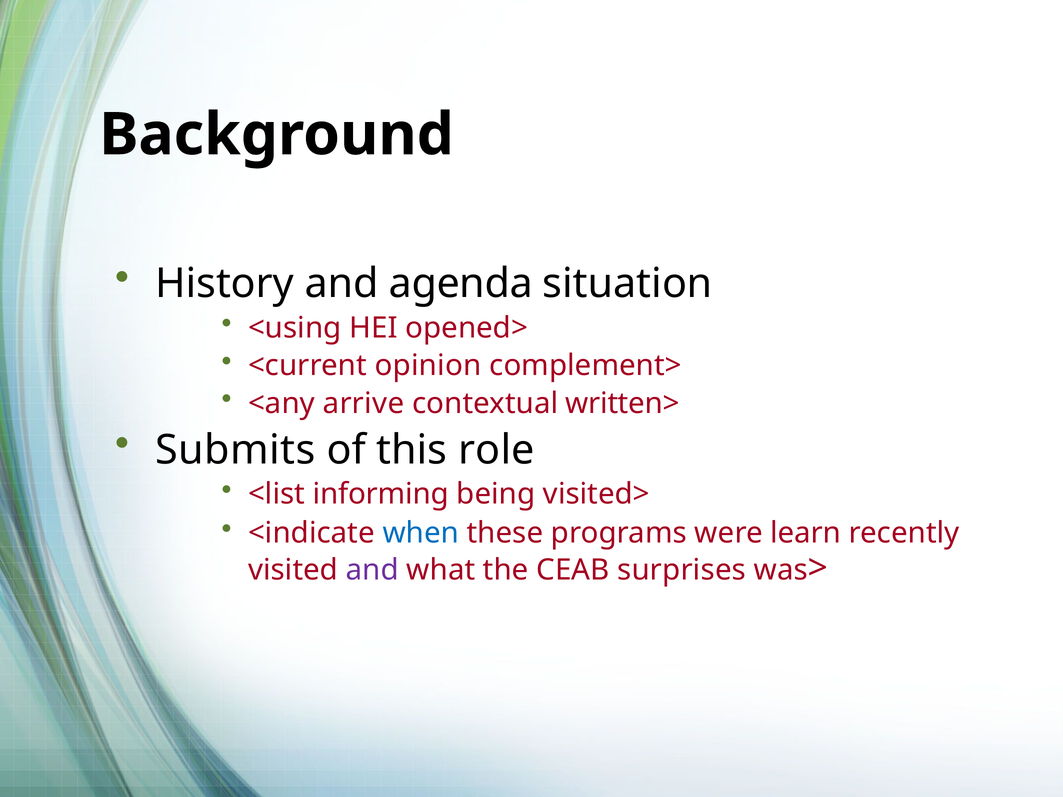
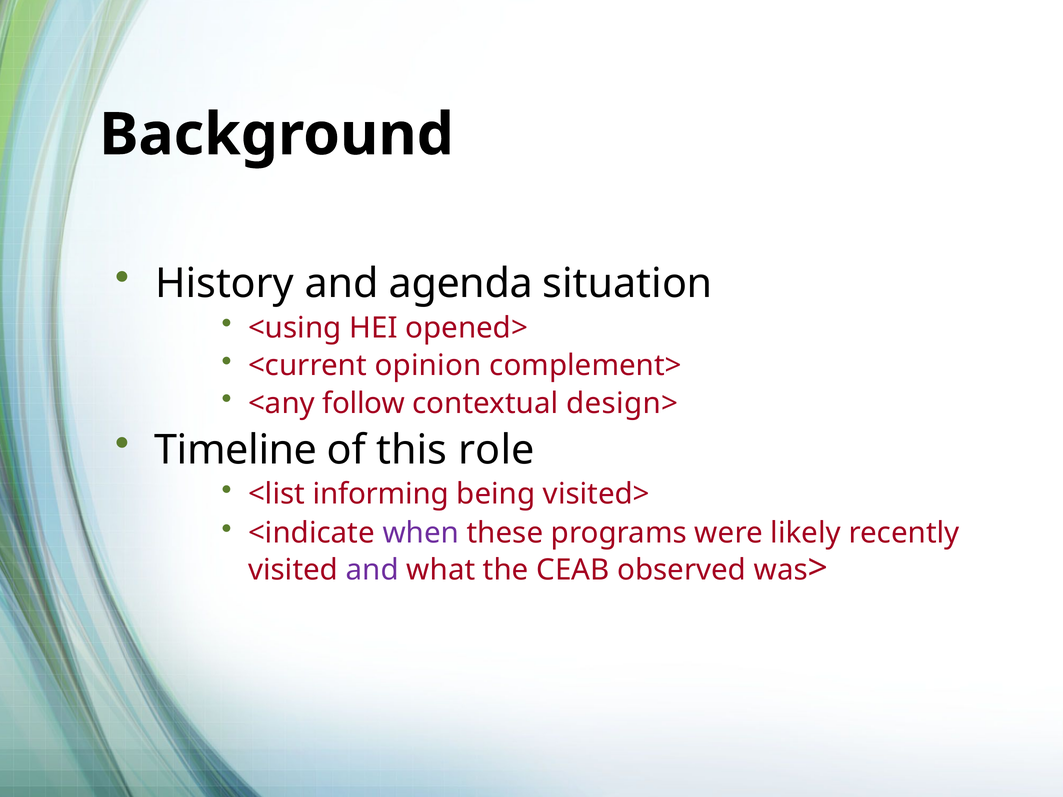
arrive: arrive -> follow
written>: written> -> design>
Submits: Submits -> Timeline
when colour: blue -> purple
learn: learn -> likely
surprises: surprises -> observed
